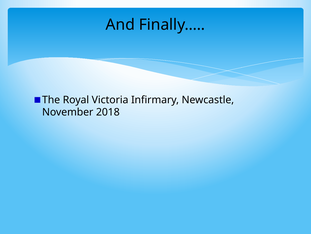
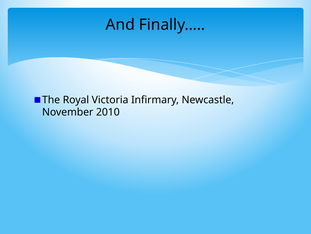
2018: 2018 -> 2010
